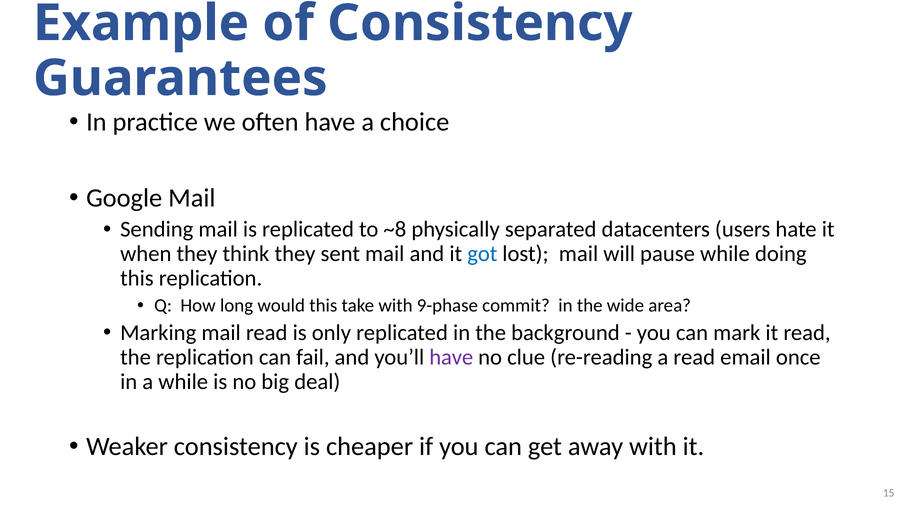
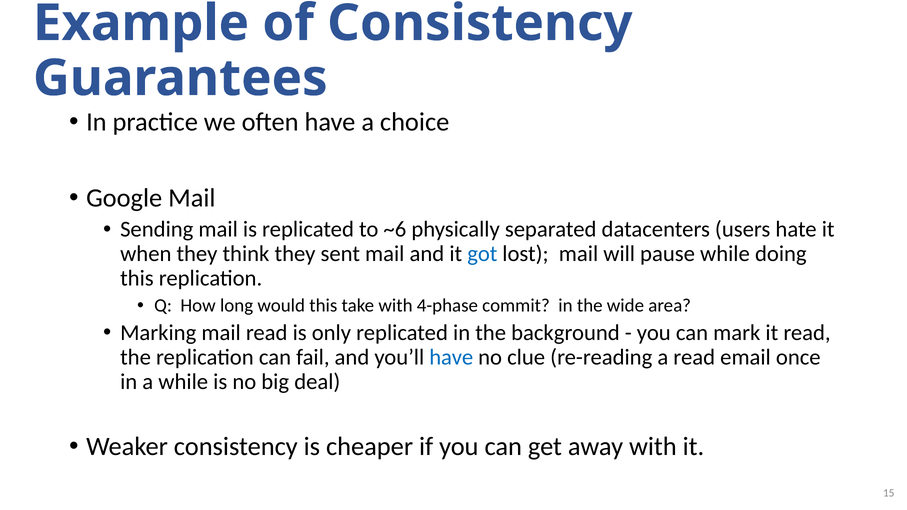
~8: ~8 -> ~6
9-phase: 9-phase -> 4-phase
have at (451, 357) colour: purple -> blue
